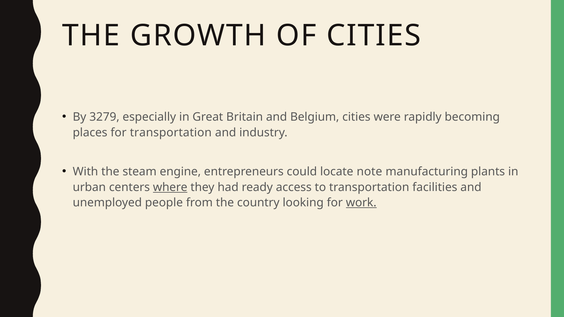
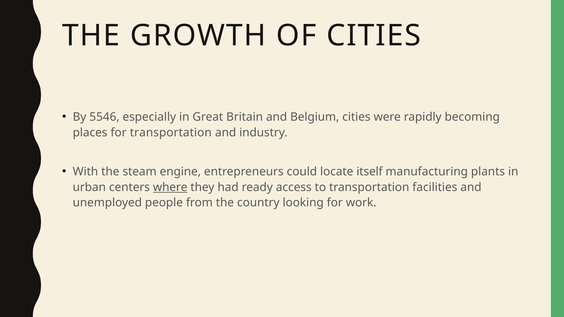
3279: 3279 -> 5546
note: note -> itself
work underline: present -> none
